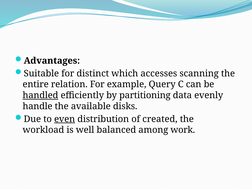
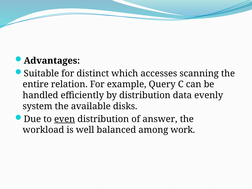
handled underline: present -> none
by partitioning: partitioning -> distribution
handle: handle -> system
created: created -> answer
